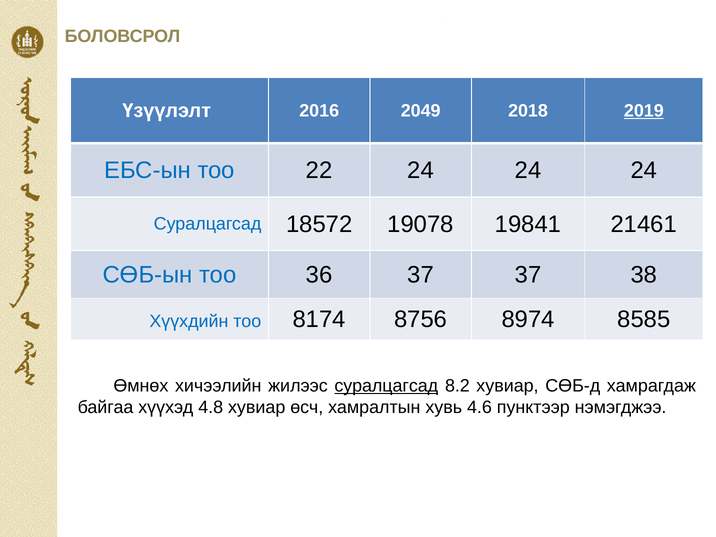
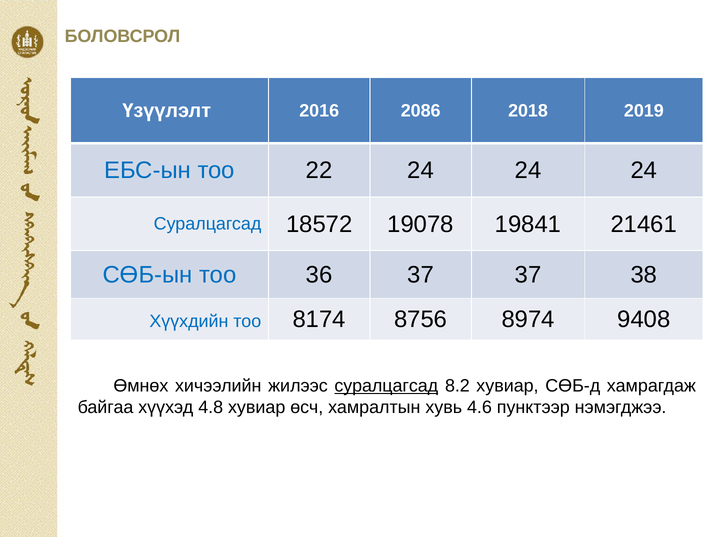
2049: 2049 -> 2086
2019 underline: present -> none
8585: 8585 -> 9408
